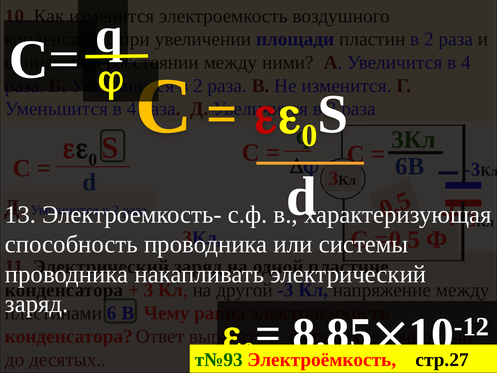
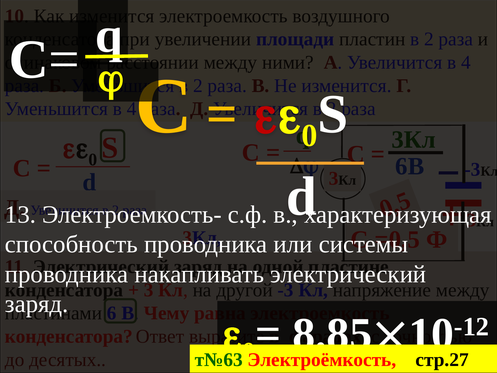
т№93: т№93 -> т№63
